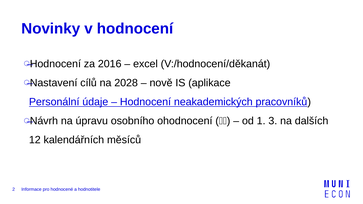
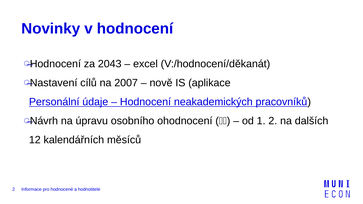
2016: 2016 -> 2043
2028: 2028 -> 2007
1 3: 3 -> 2
